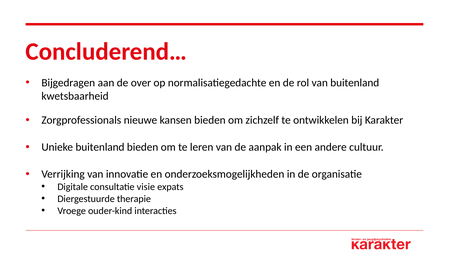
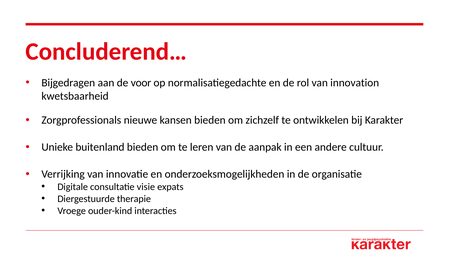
over: over -> voor
van buitenland: buitenland -> innovation
